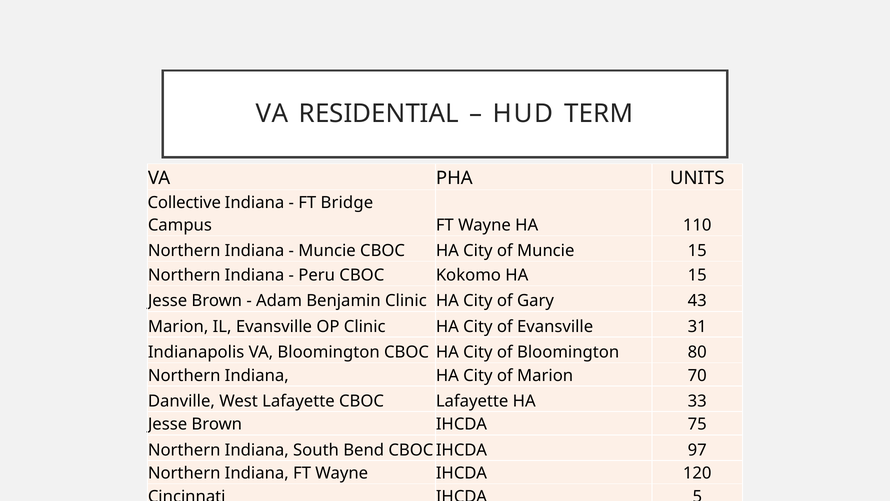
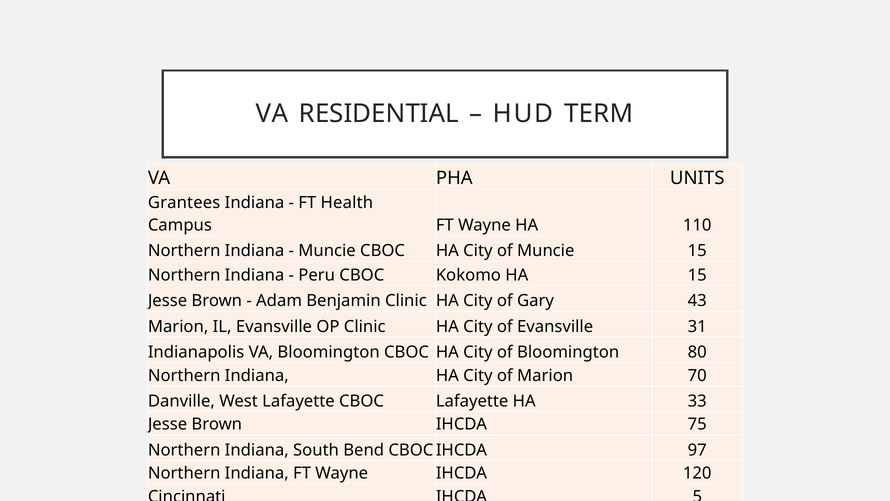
Collective: Collective -> Grantees
Bridge: Bridge -> Health
